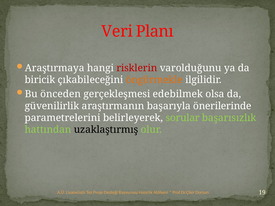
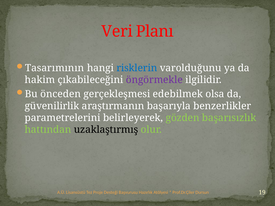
Araştırmaya: Araştırmaya -> Tasarımının
risklerin colour: red -> blue
biricik: biricik -> hakim
öngörmekle colour: orange -> purple
önerilerinde: önerilerinde -> benzerlikler
sorular: sorular -> gözden
